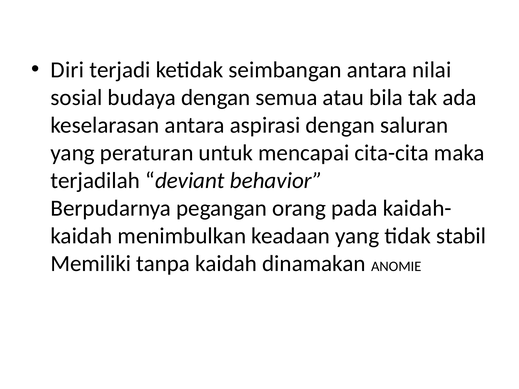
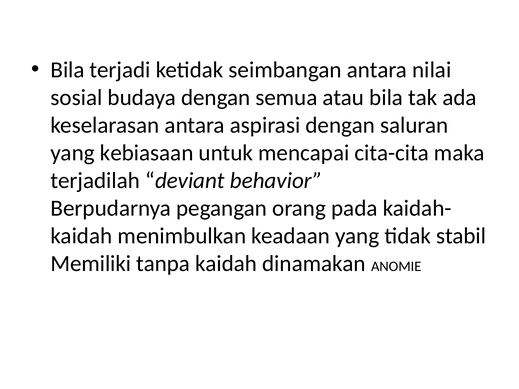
Diri at (67, 70): Diri -> Bila
peraturan: peraturan -> kebiasaan
